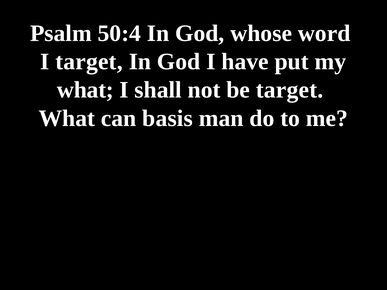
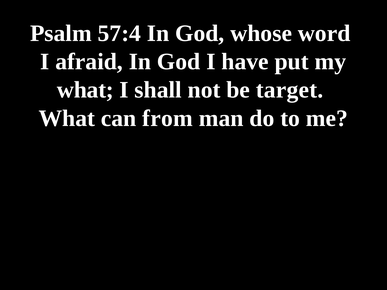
50:4: 50:4 -> 57:4
I target: target -> afraid
basis: basis -> from
